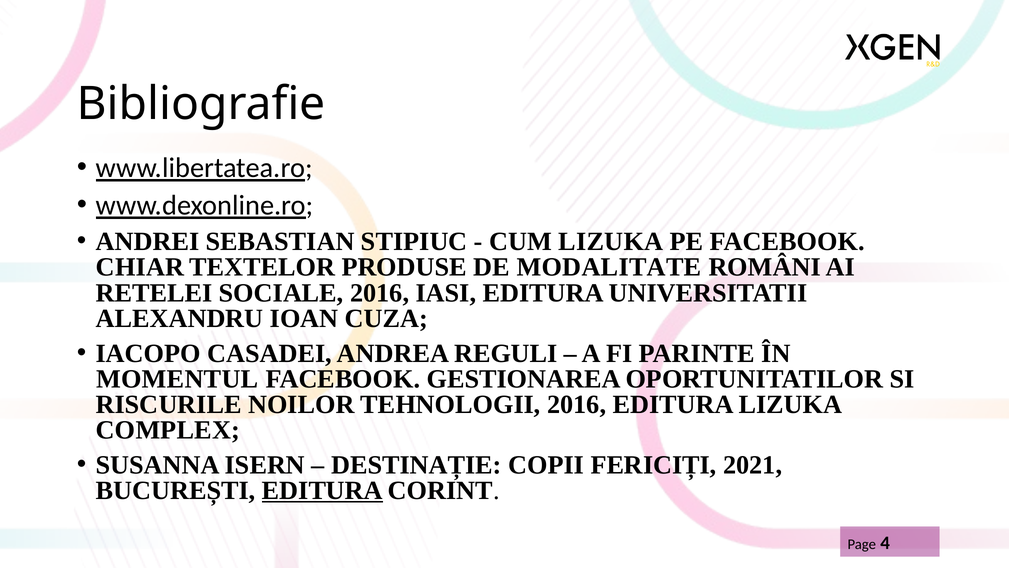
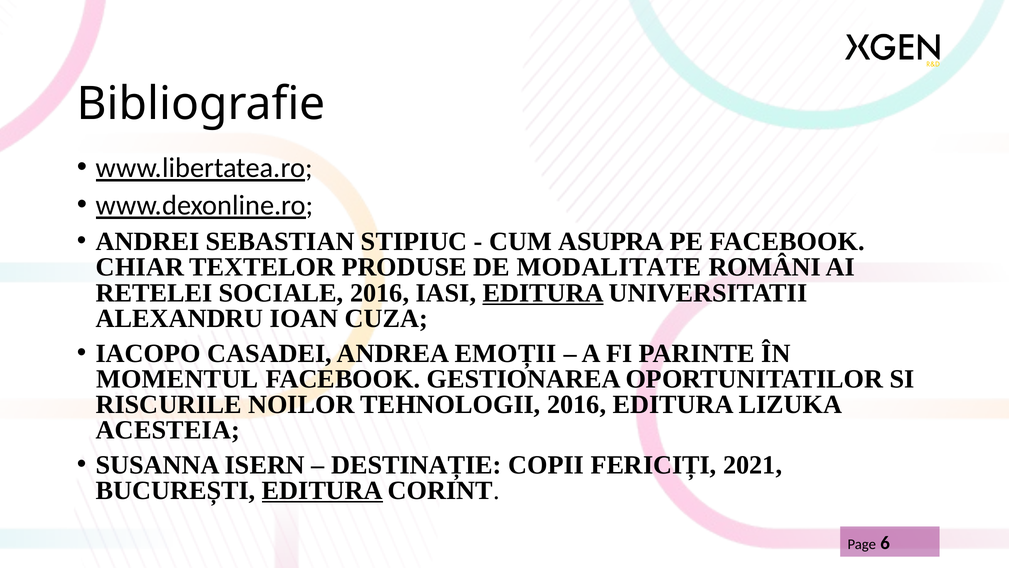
CUM LIZUKA: LIZUKA -> ASUPRA
EDITURA at (543, 293) underline: none -> present
REGULI: REGULI -> EMOȚII
COMPLEX: COMPLEX -> ACESTEIA
4: 4 -> 6
